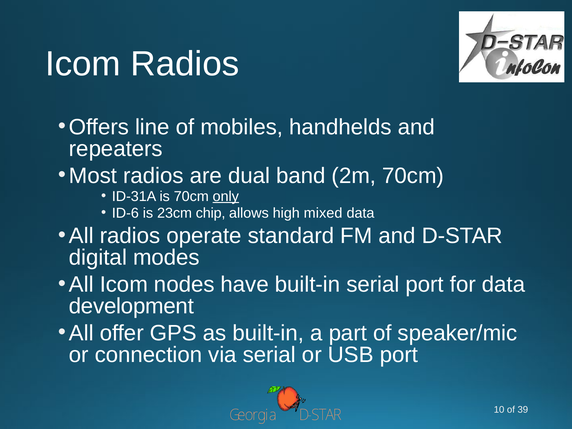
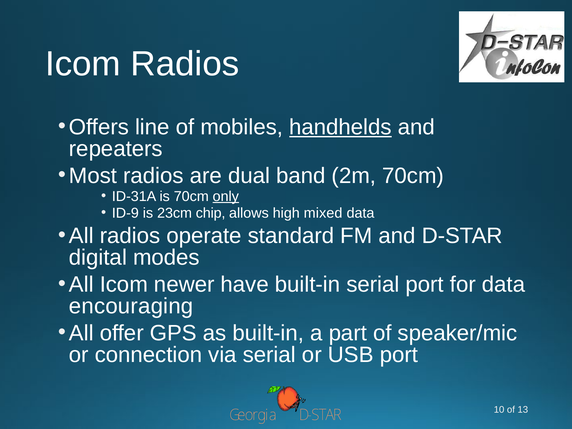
handhelds underline: none -> present
ID-6: ID-6 -> ID-9
nodes: nodes -> newer
development: development -> encouraging
39: 39 -> 13
